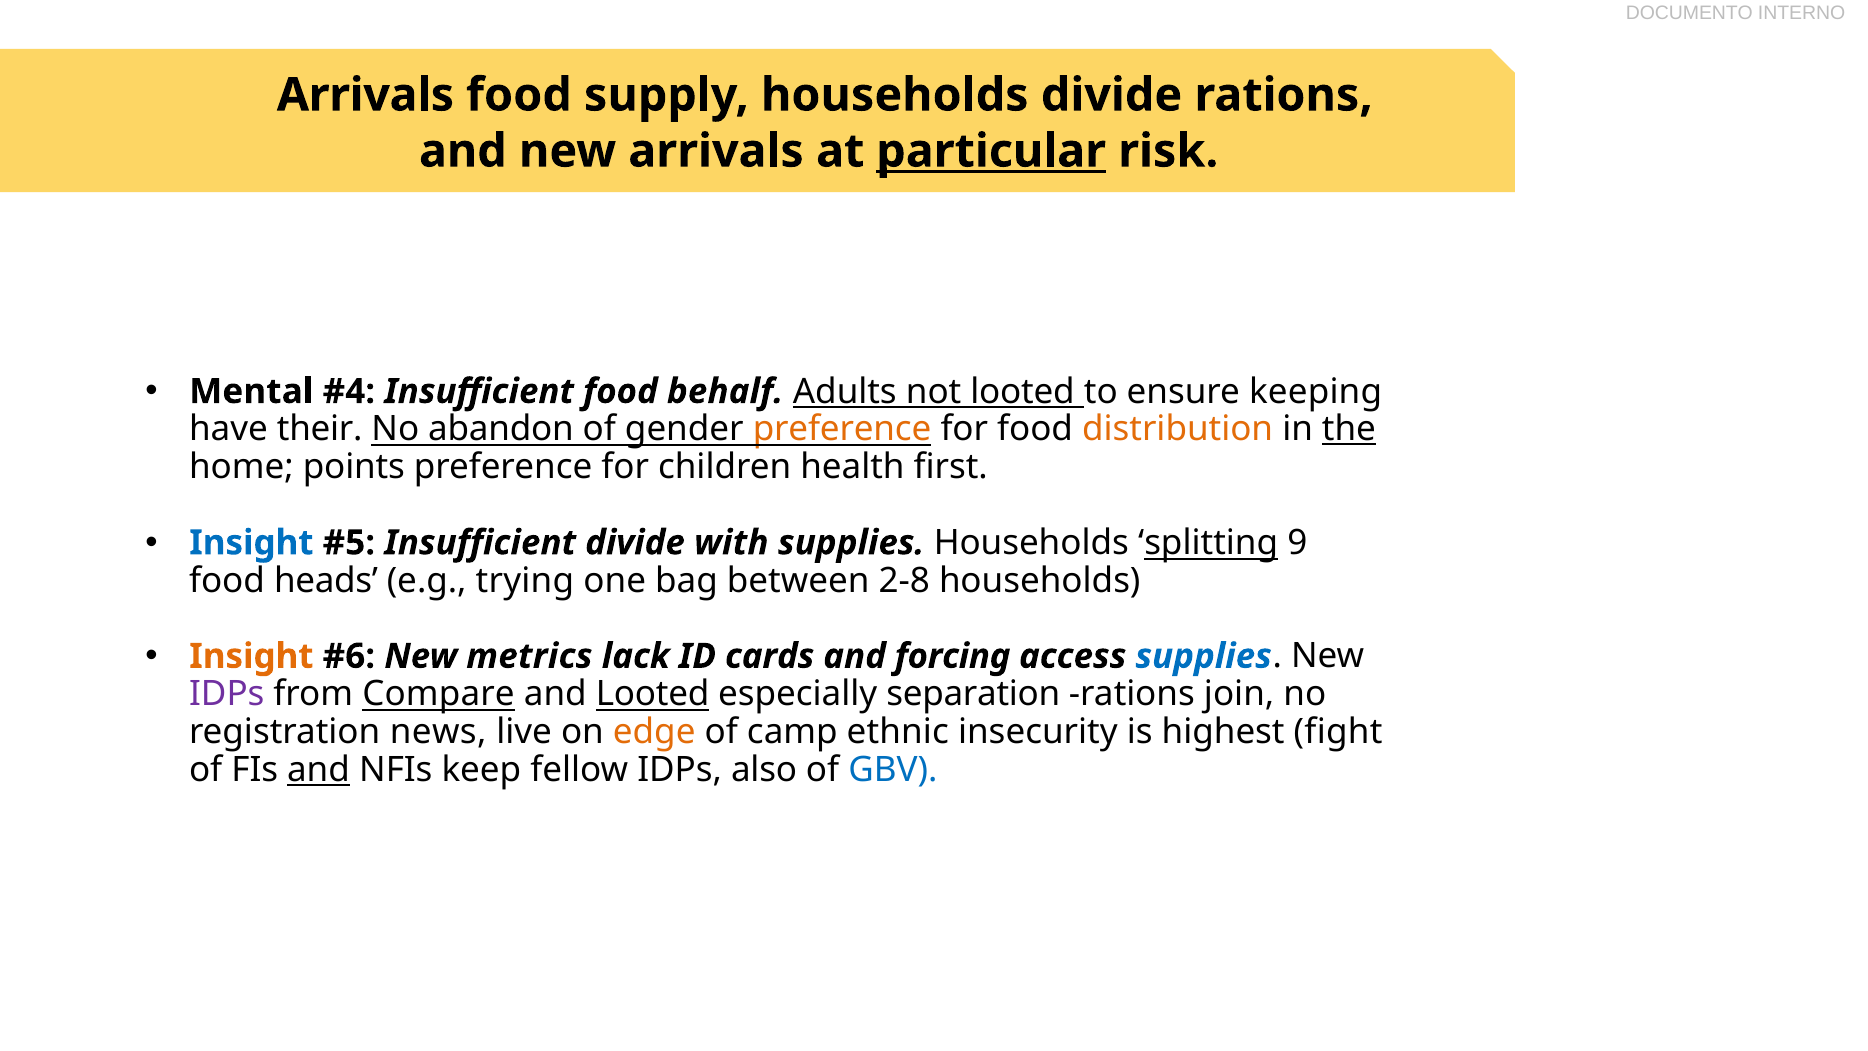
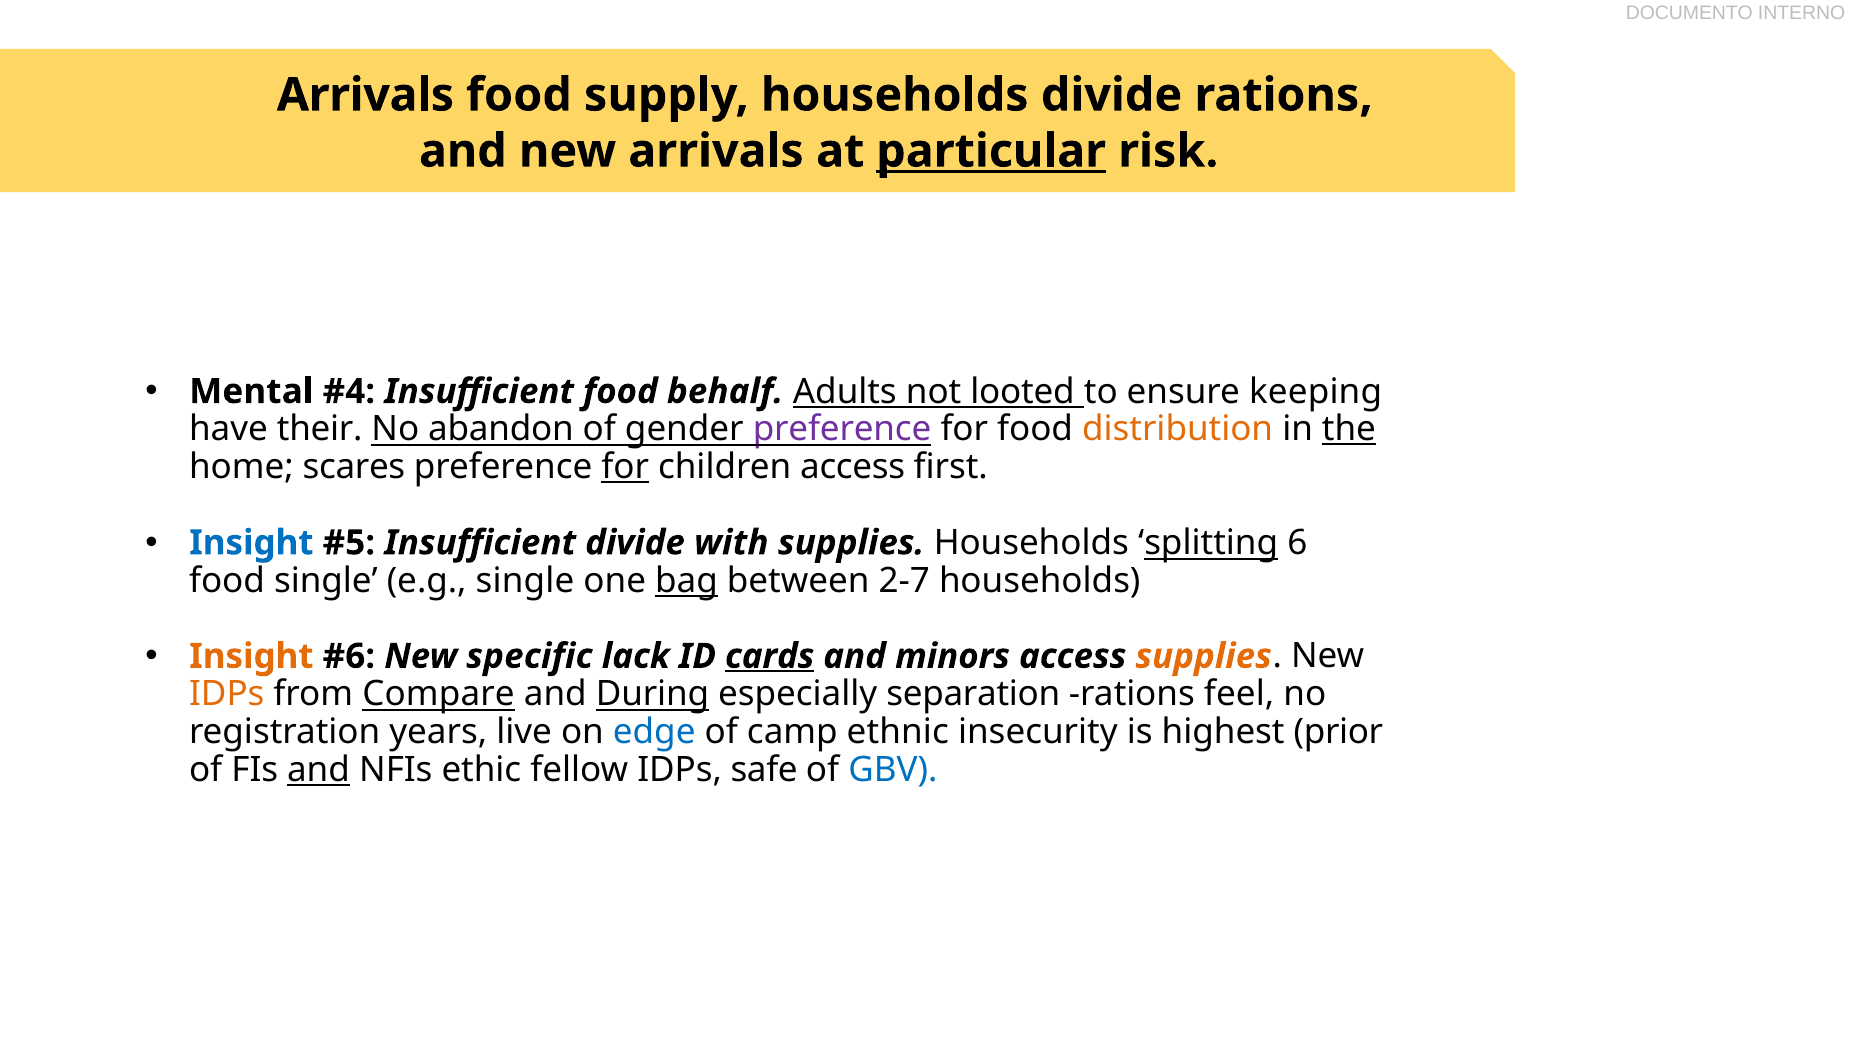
preference at (842, 429) colour: orange -> purple
points: points -> scares
for at (625, 467) underline: none -> present
children health: health -> access
9: 9 -> 6
food heads: heads -> single
e.g trying: trying -> single
bag underline: none -> present
2-8: 2-8 -> 2-7
metrics: metrics -> specific
cards underline: none -> present
forcing: forcing -> minors
supplies at (1204, 656) colour: blue -> orange
IDPs at (227, 694) colour: purple -> orange
and Looted: Looted -> During
join: join -> feel
news: news -> years
edge colour: orange -> blue
fight: fight -> prior
keep: keep -> ethic
also: also -> safe
